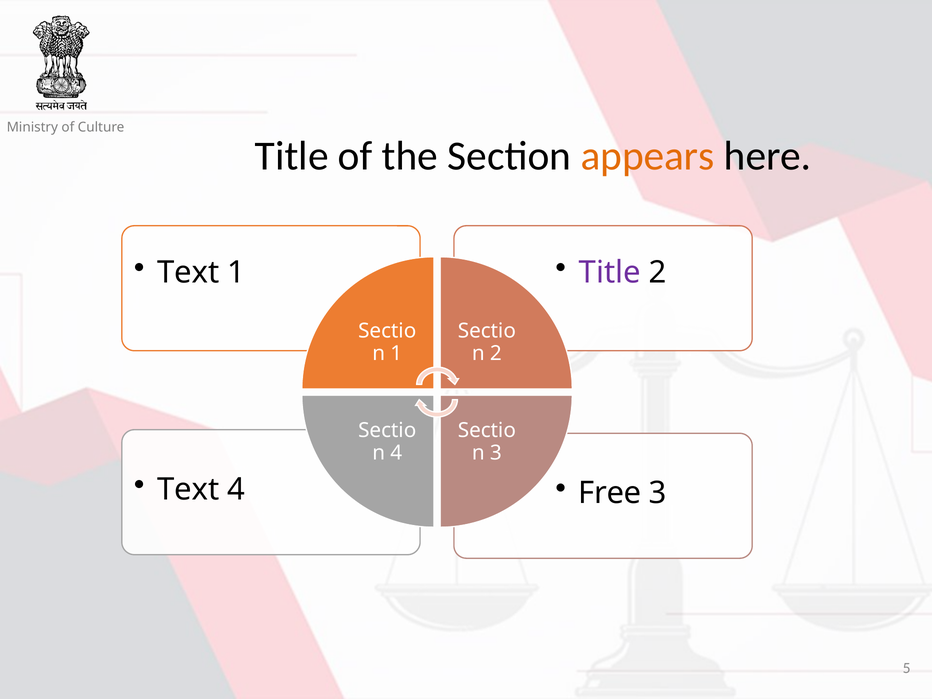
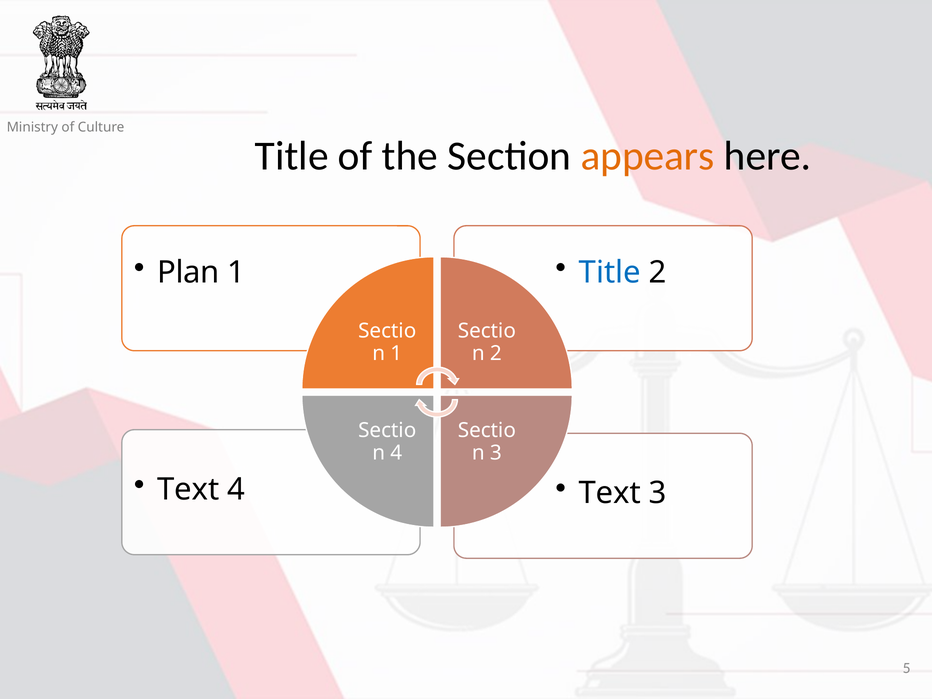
Text at (188, 272): Text -> Plan
Title at (610, 272) colour: purple -> blue
Free at (610, 493): Free -> Text
